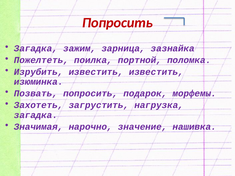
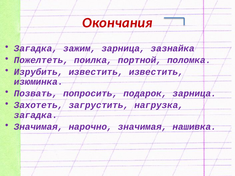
Попросить at (117, 23): Попросить -> Окончания
подарок морфемы: морфемы -> зарница
нарочно значение: значение -> значимая
